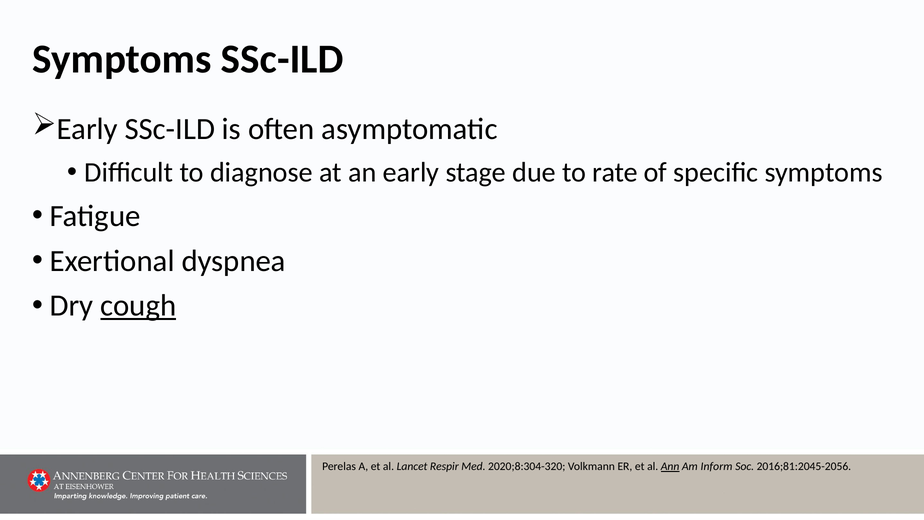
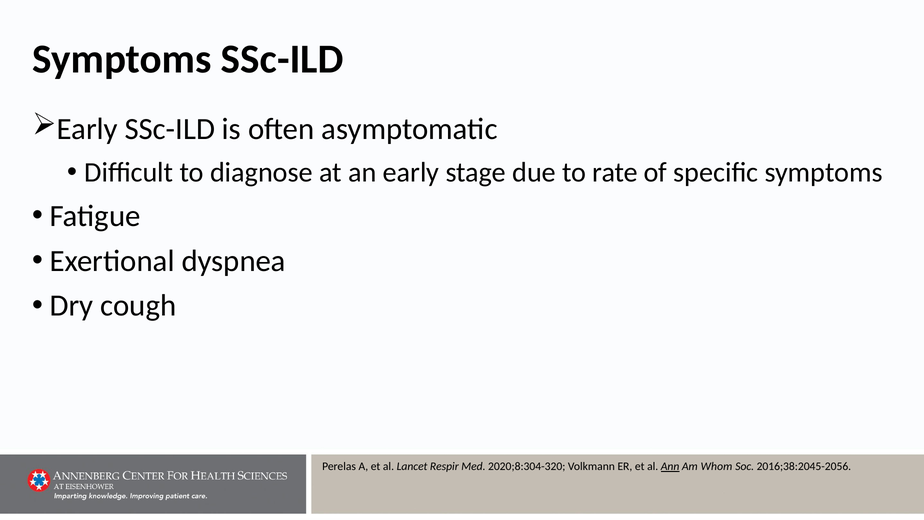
cough underline: present -> none
Inform: Inform -> Whom
2016;81:2045-2056: 2016;81:2045-2056 -> 2016;38:2045-2056
